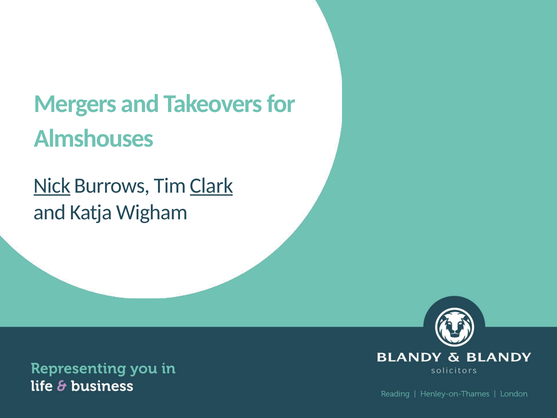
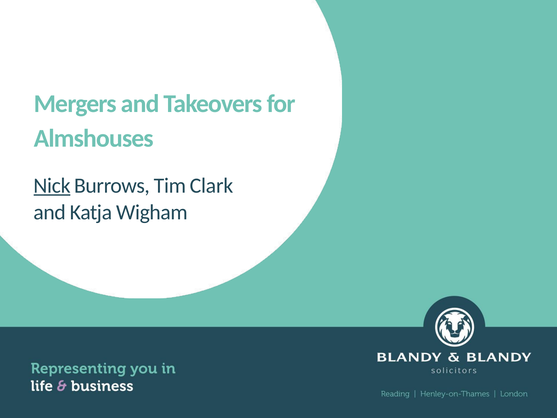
Clark underline: present -> none
